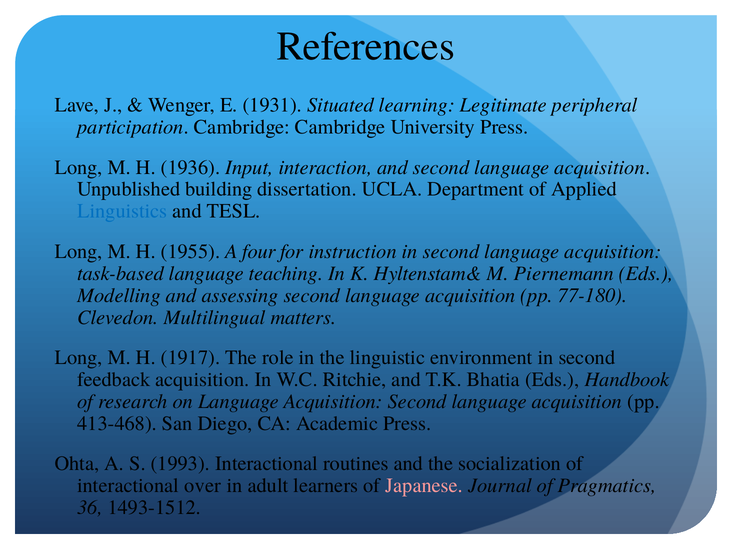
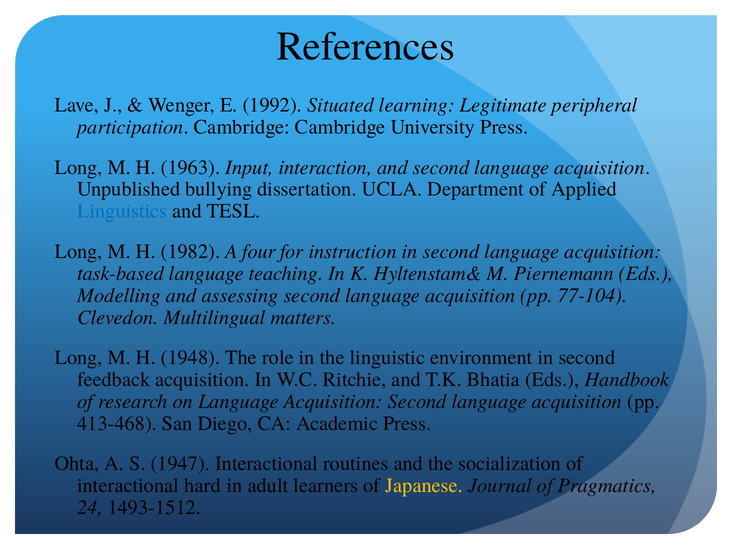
1931: 1931 -> 1992
1936: 1936 -> 1963
building: building -> bullying
1955: 1955 -> 1982
77-180: 77-180 -> 77-104
1917: 1917 -> 1948
1993: 1993 -> 1947
over: over -> hard
Japanese colour: pink -> yellow
36: 36 -> 24
